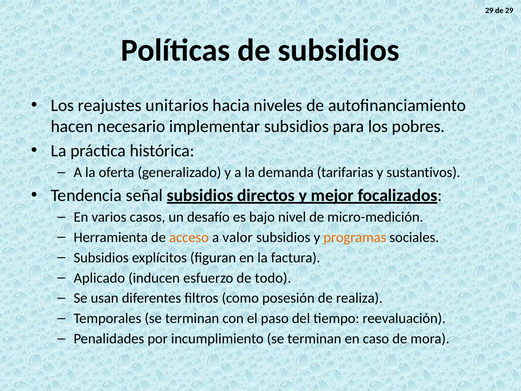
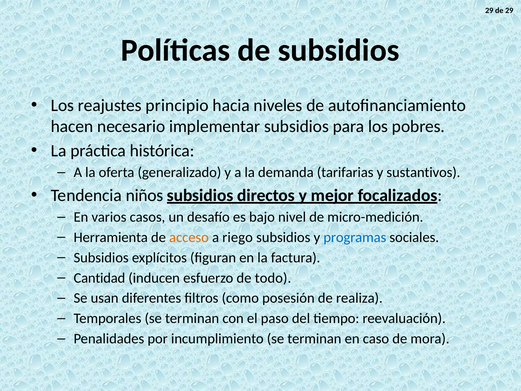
unitarios: unitarios -> principio
señal: señal -> niños
valor: valor -> riego
programas colour: orange -> blue
Aplicado: Aplicado -> Cantidad
